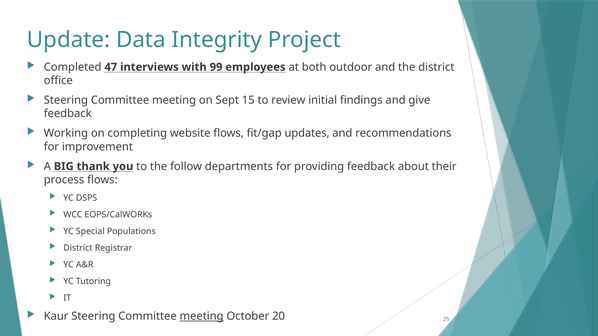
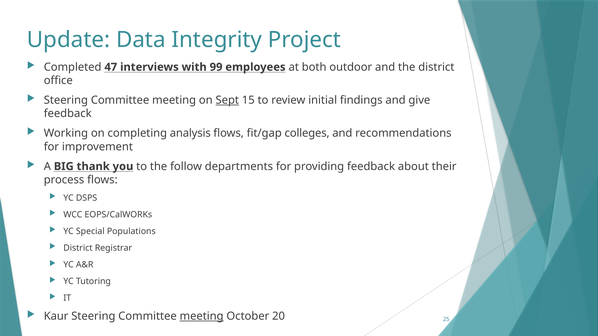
Sept underline: none -> present
website: website -> analysis
updates: updates -> colleges
